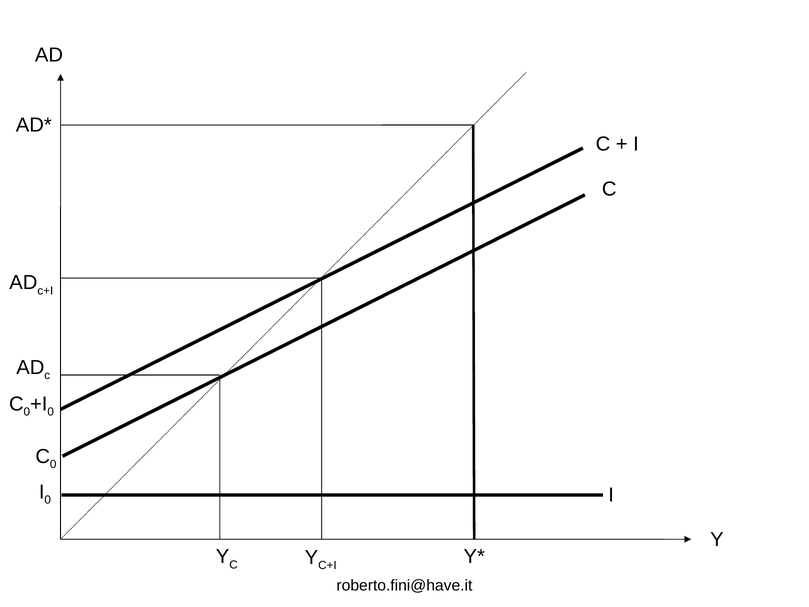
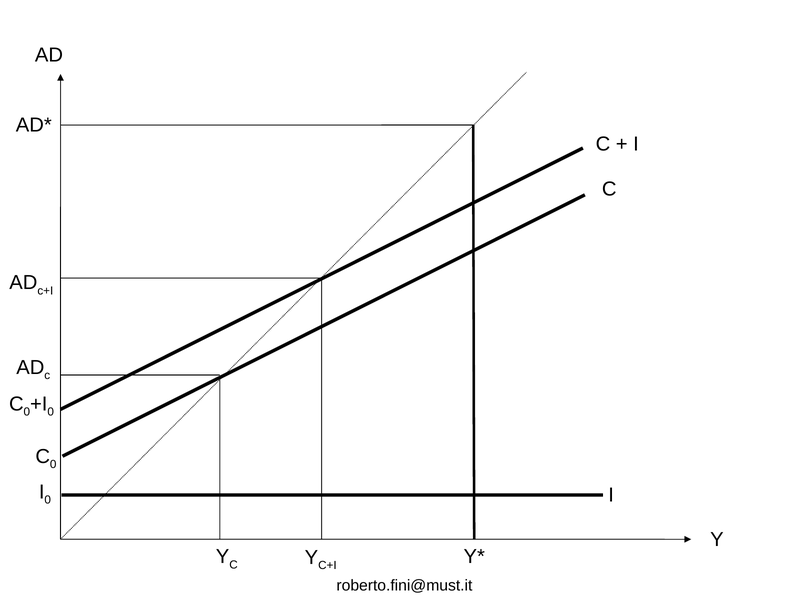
roberto.fini@have.it: roberto.fini@have.it -> roberto.fini@must.it
